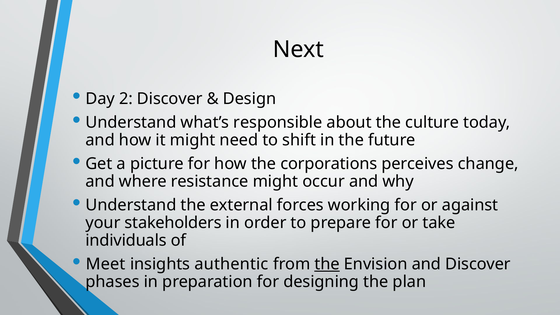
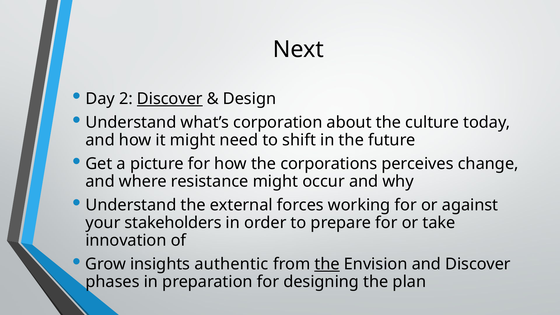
Discover at (170, 99) underline: none -> present
responsible: responsible -> corporation
individuals: individuals -> innovation
Meet: Meet -> Grow
